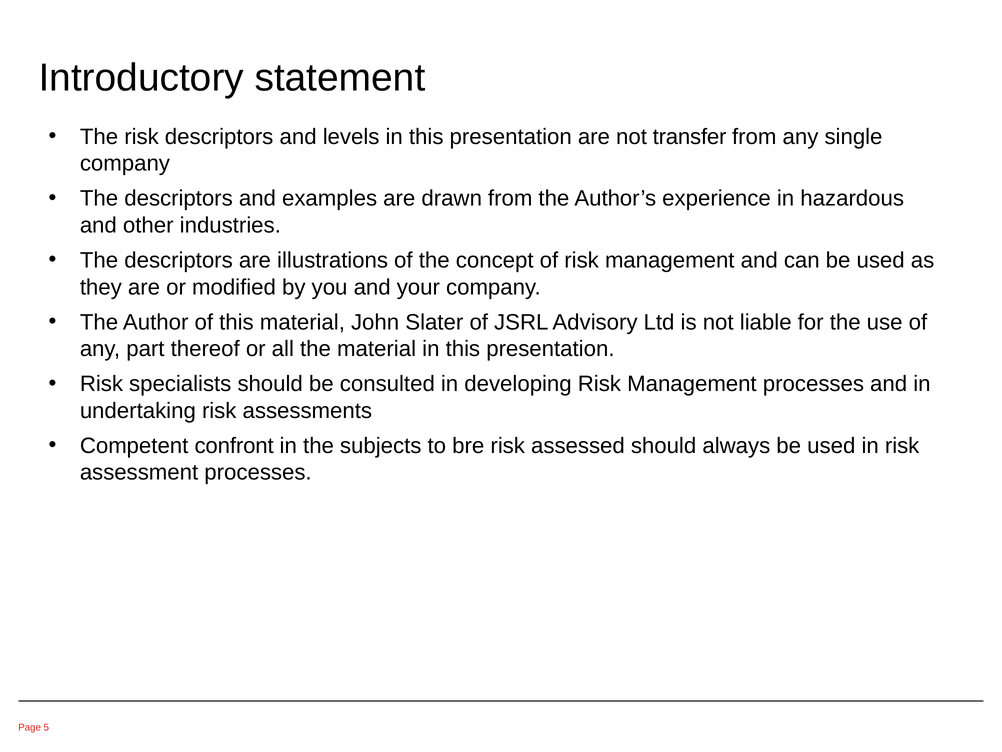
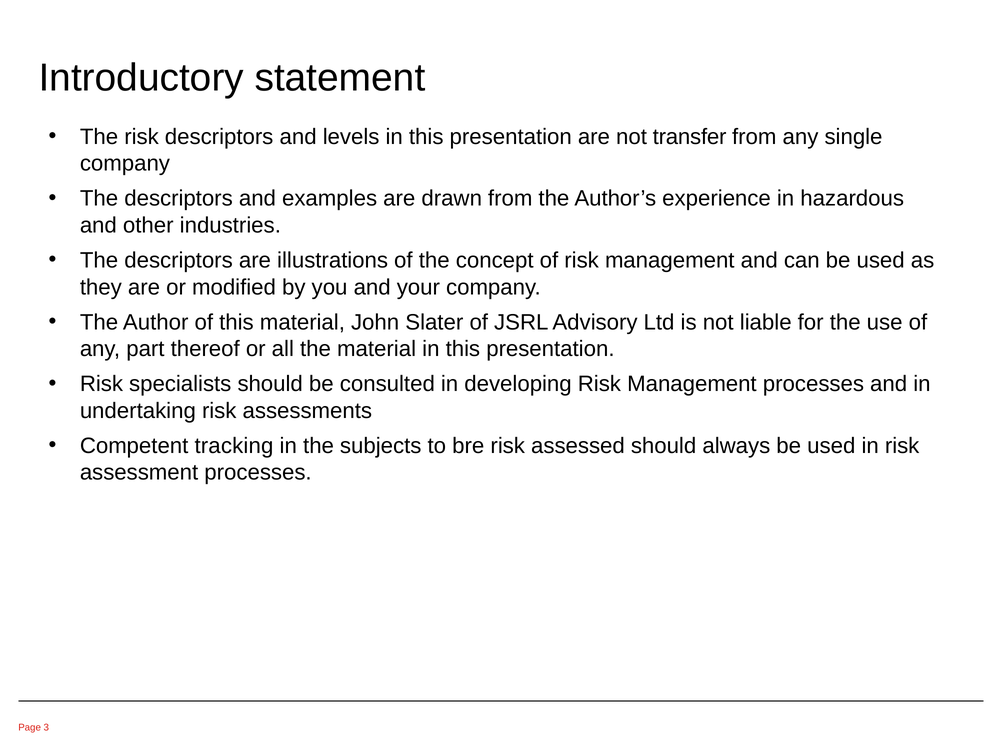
confront: confront -> tracking
5: 5 -> 3
